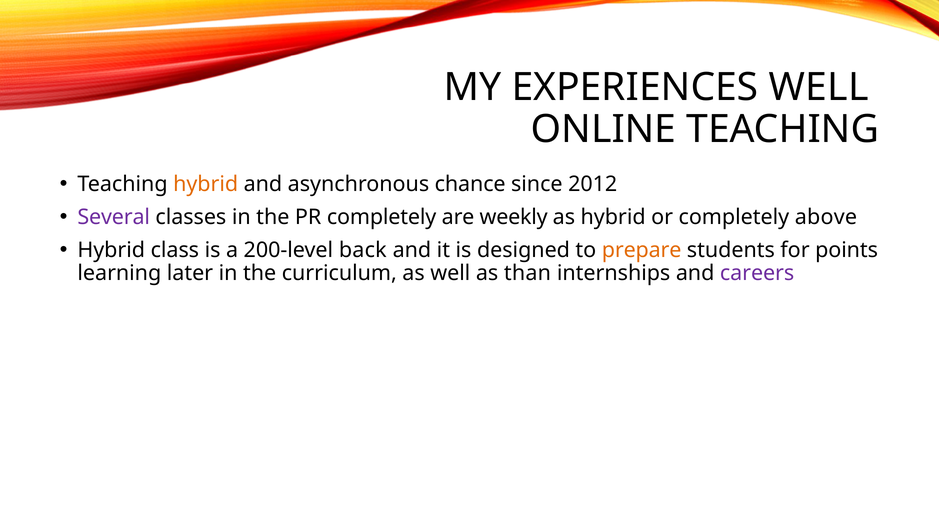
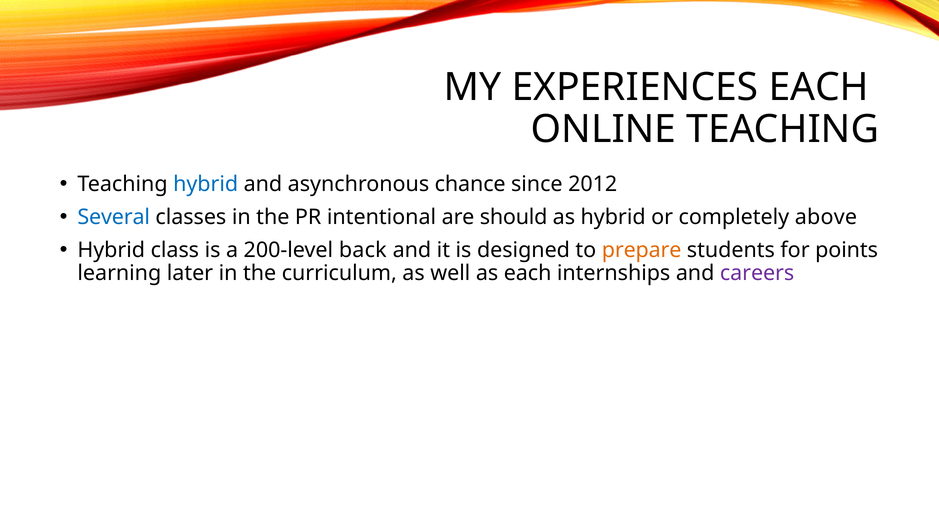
EXPERIENCES WELL: WELL -> EACH
hybrid at (206, 184) colour: orange -> blue
Several colour: purple -> blue
PR completely: completely -> intentional
weekly: weekly -> should
as than: than -> each
